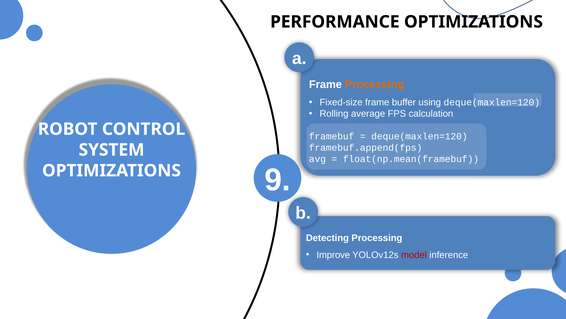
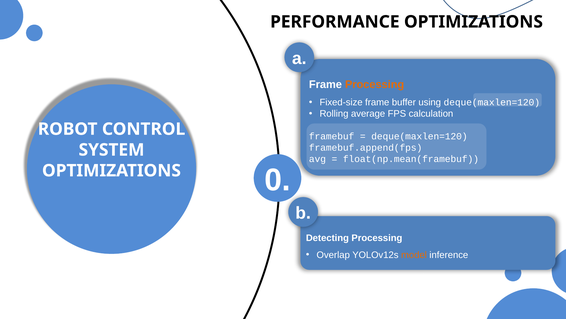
9: 9 -> 0
Improve: Improve -> Overlap
model colour: red -> orange
